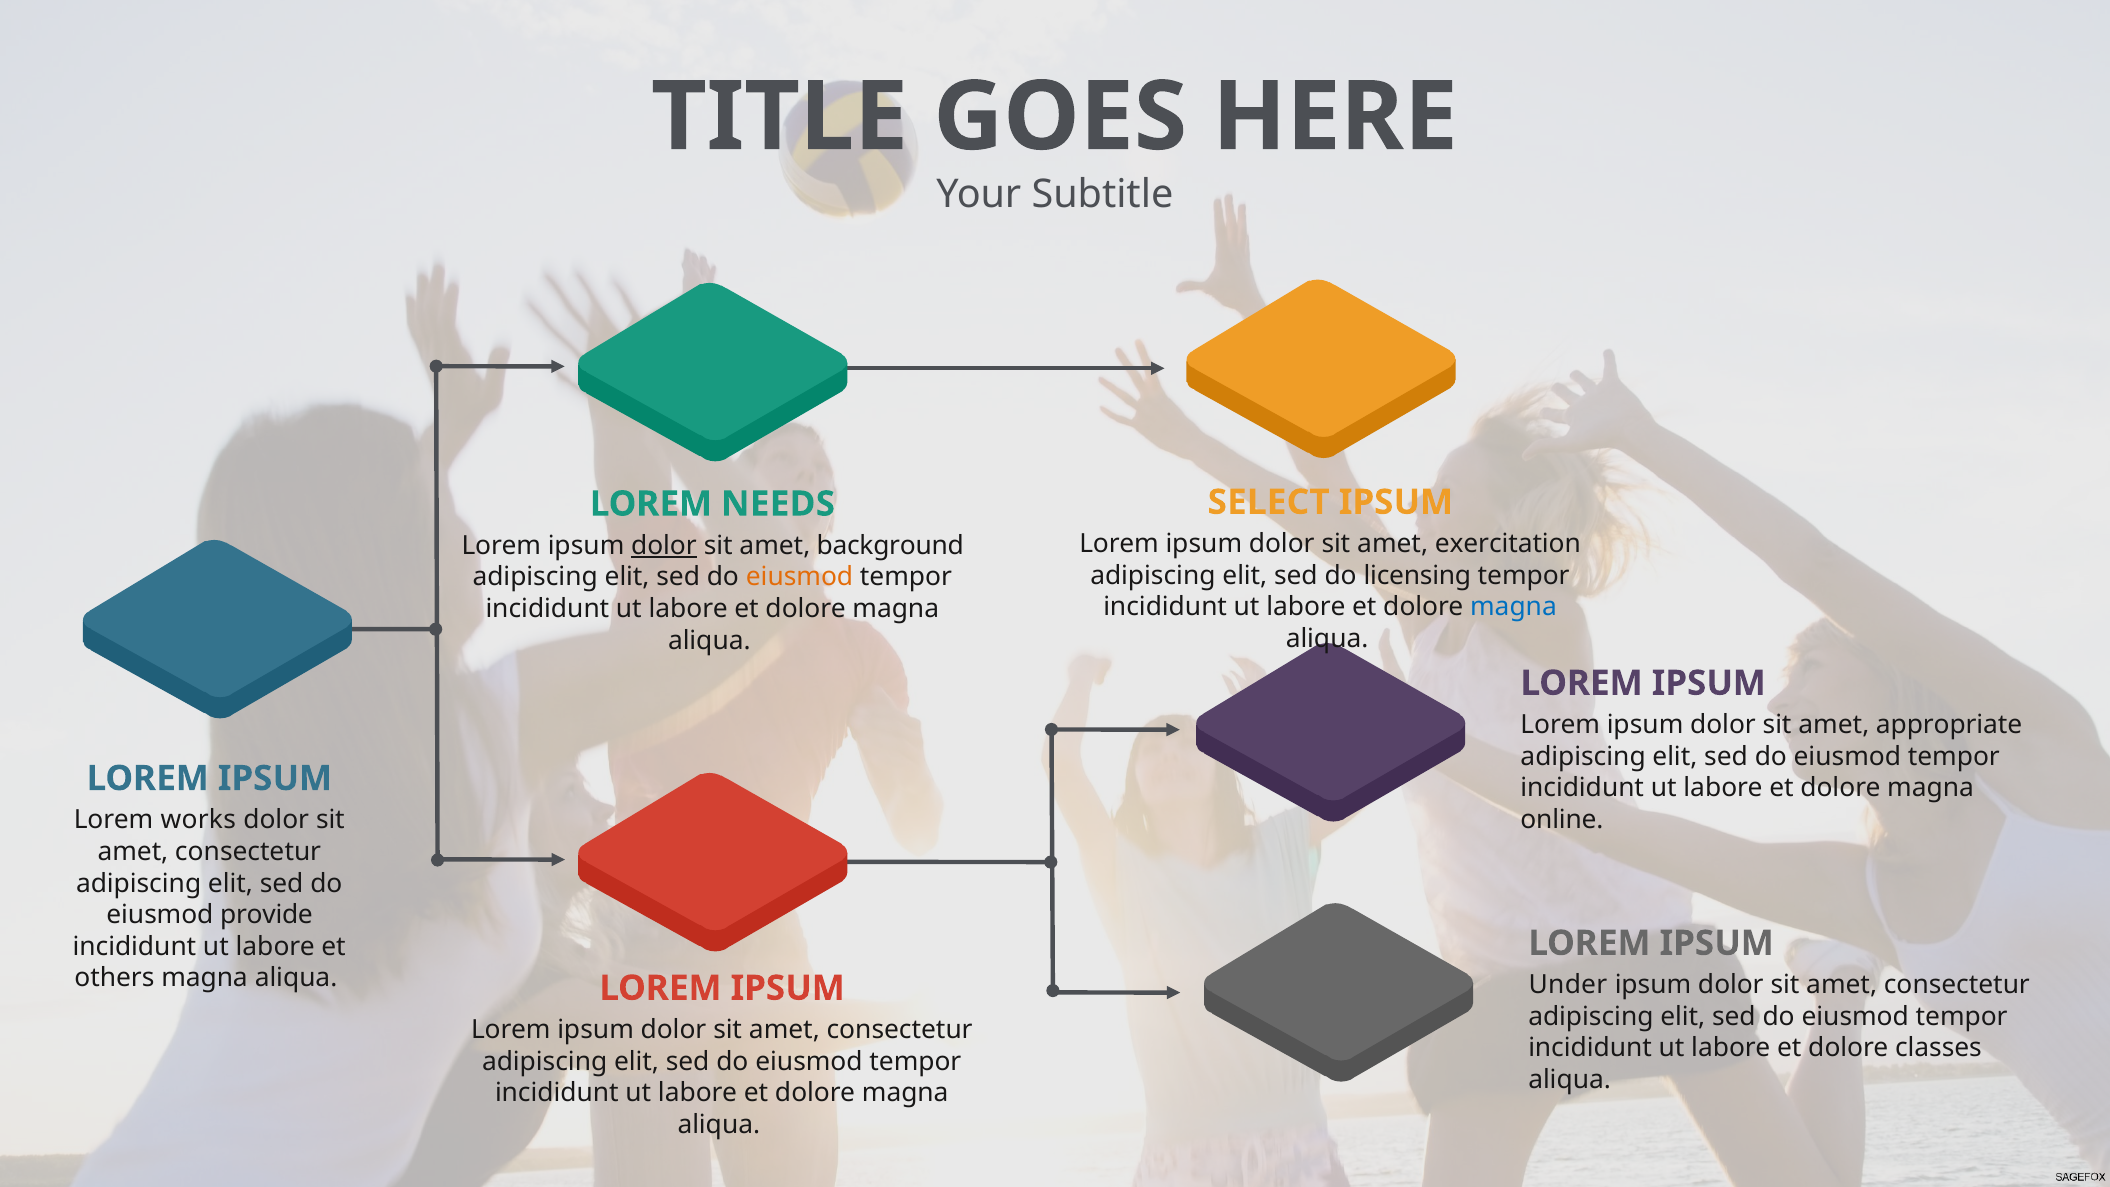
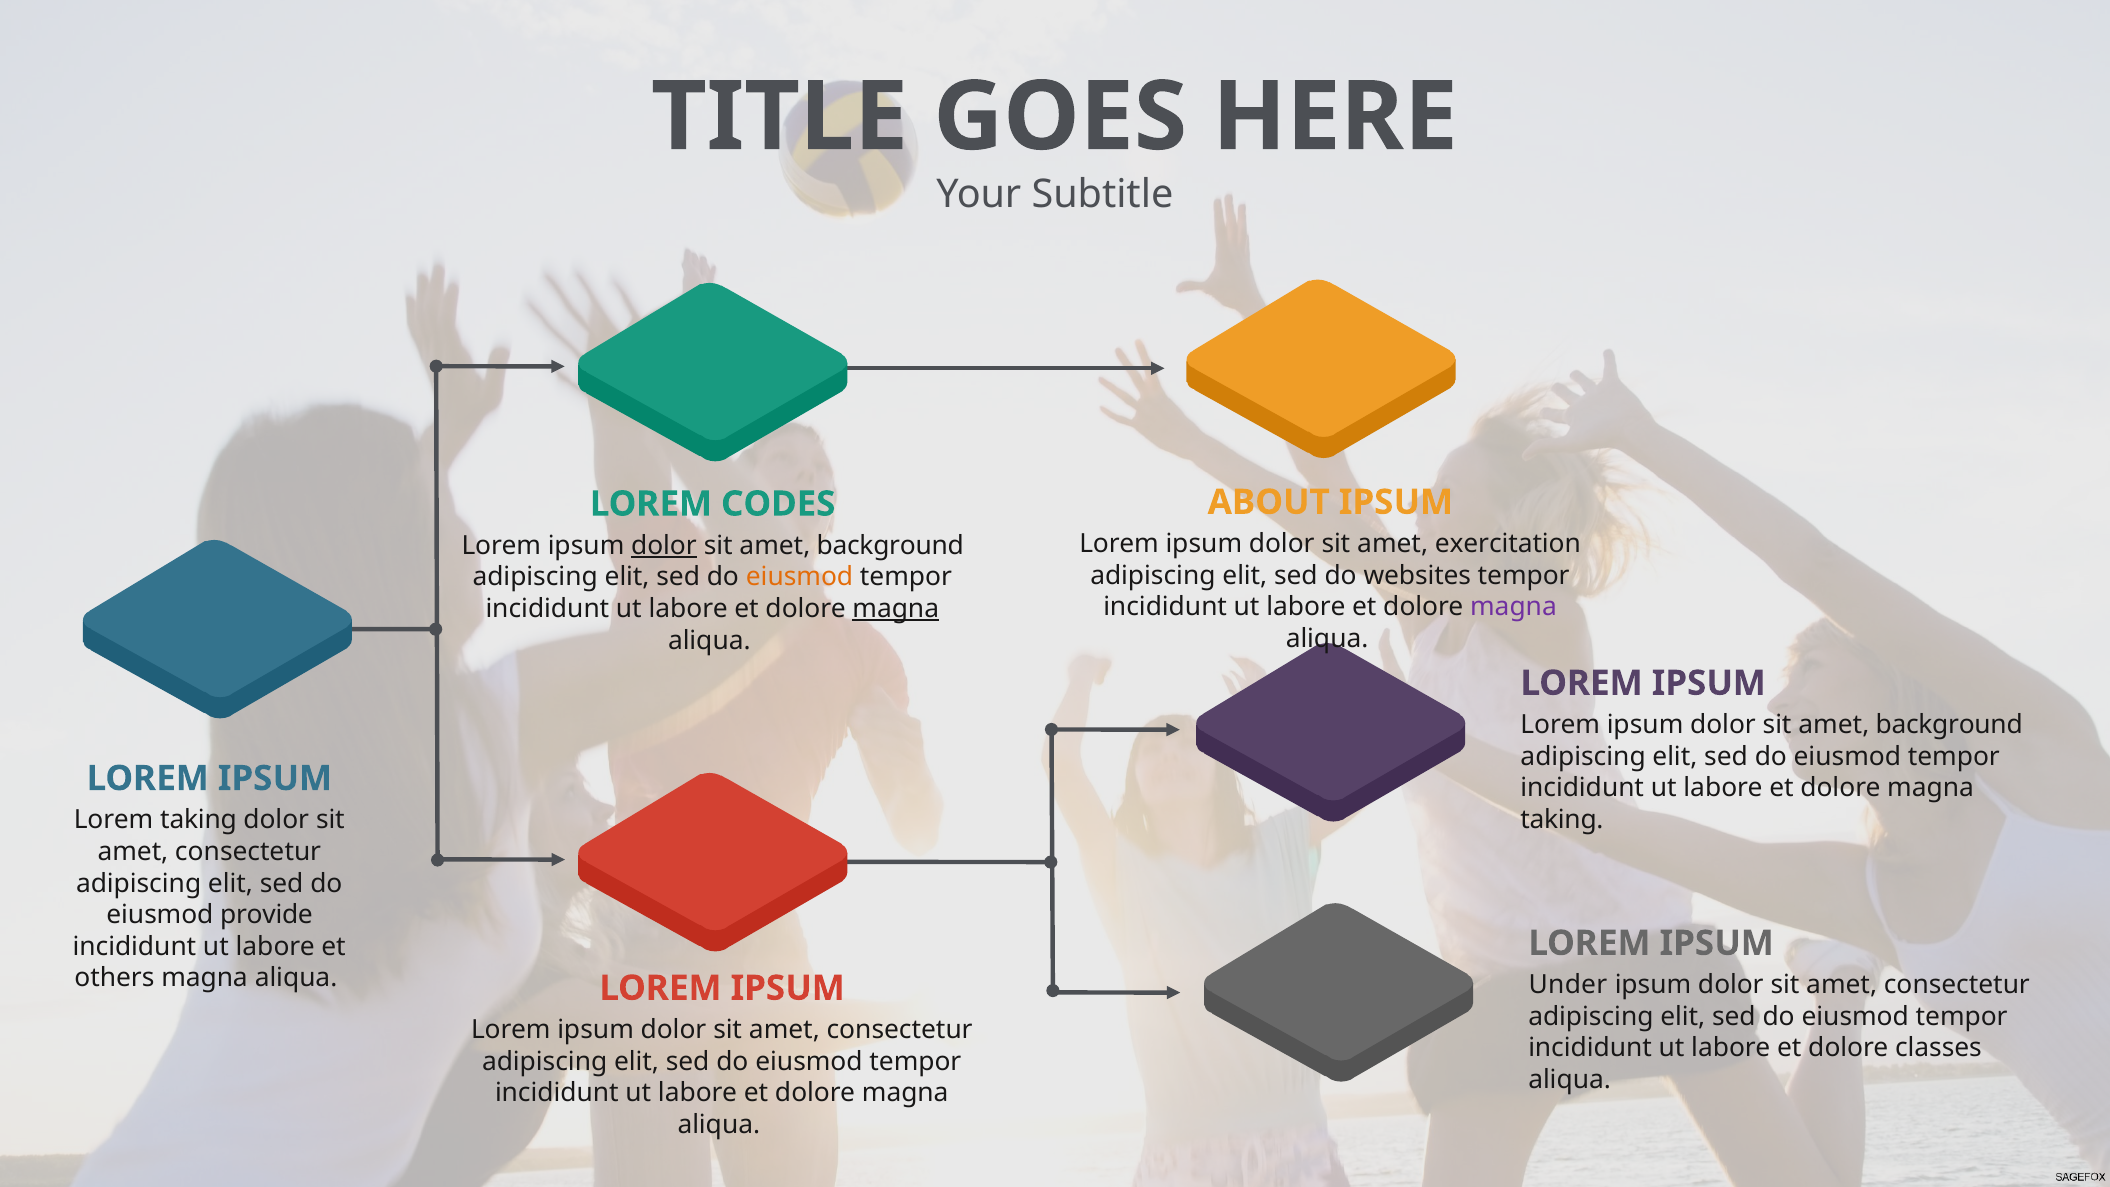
SELECT: SELECT -> ABOUT
NEEDS: NEEDS -> CODES
licensing: licensing -> websites
magna at (1513, 607) colour: blue -> purple
magna at (896, 609) underline: none -> present
appropriate at (1949, 725): appropriate -> background
online at (1562, 820): online -> taking
Lorem works: works -> taking
